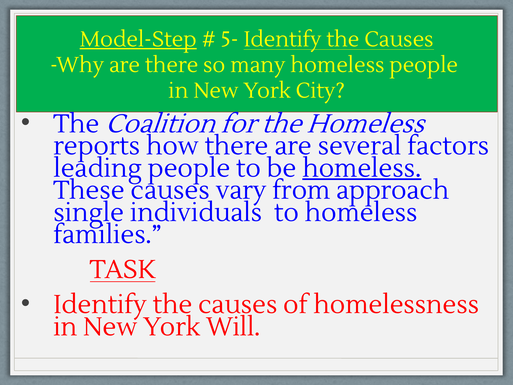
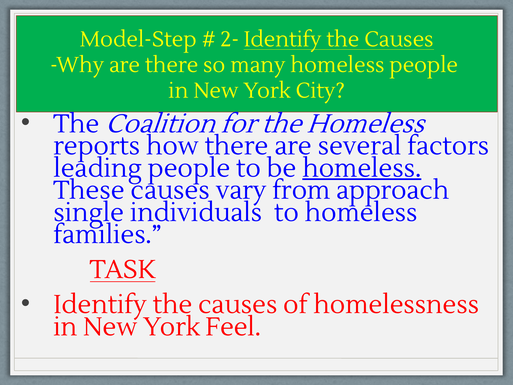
Model-Step underline: present -> none
5-: 5- -> 2-
Will: Will -> Feel
